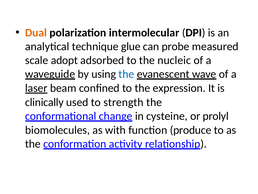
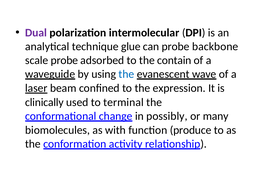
Dual colour: orange -> purple
measured: measured -> backbone
scale adopt: adopt -> probe
nucleic: nucleic -> contain
strength: strength -> terminal
cysteine: cysteine -> possibly
prolyl: prolyl -> many
